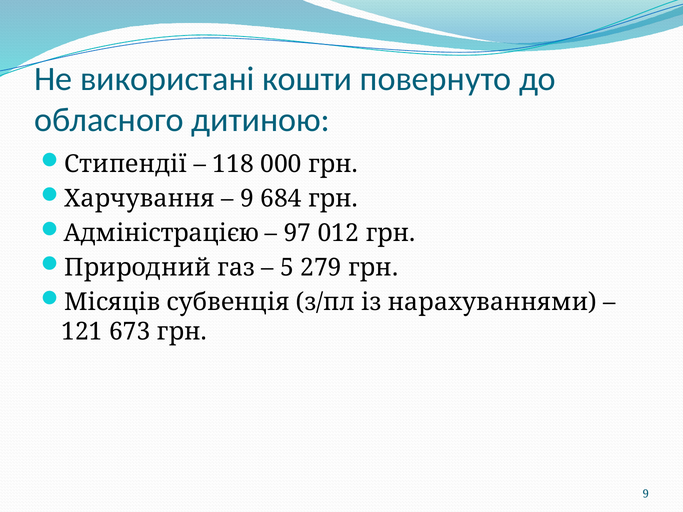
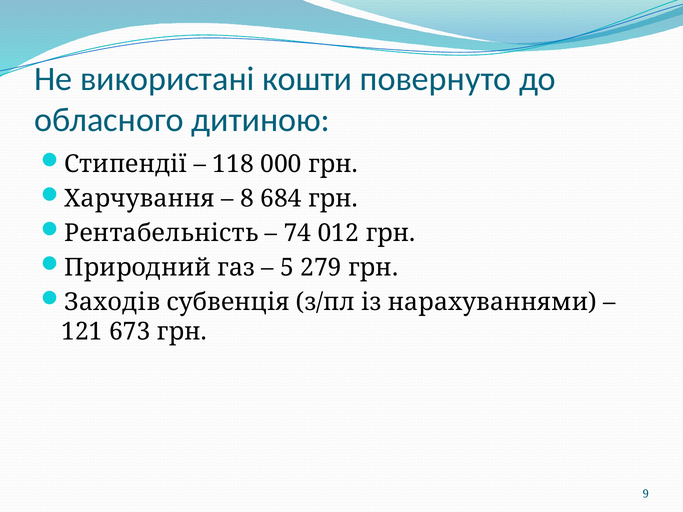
9 at (247, 199): 9 -> 8
Адміністрацією: Адміністрацією -> Рентабельність
97: 97 -> 74
Місяців: Місяців -> Заходів
